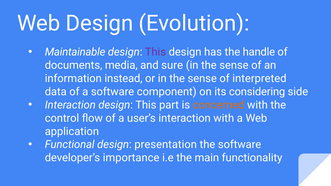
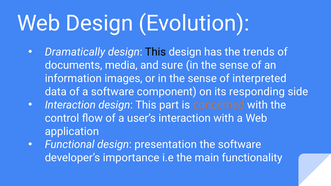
Maintainable: Maintainable -> Dramatically
This at (155, 52) colour: purple -> black
handle: handle -> trends
instead: instead -> images
considering: considering -> responding
